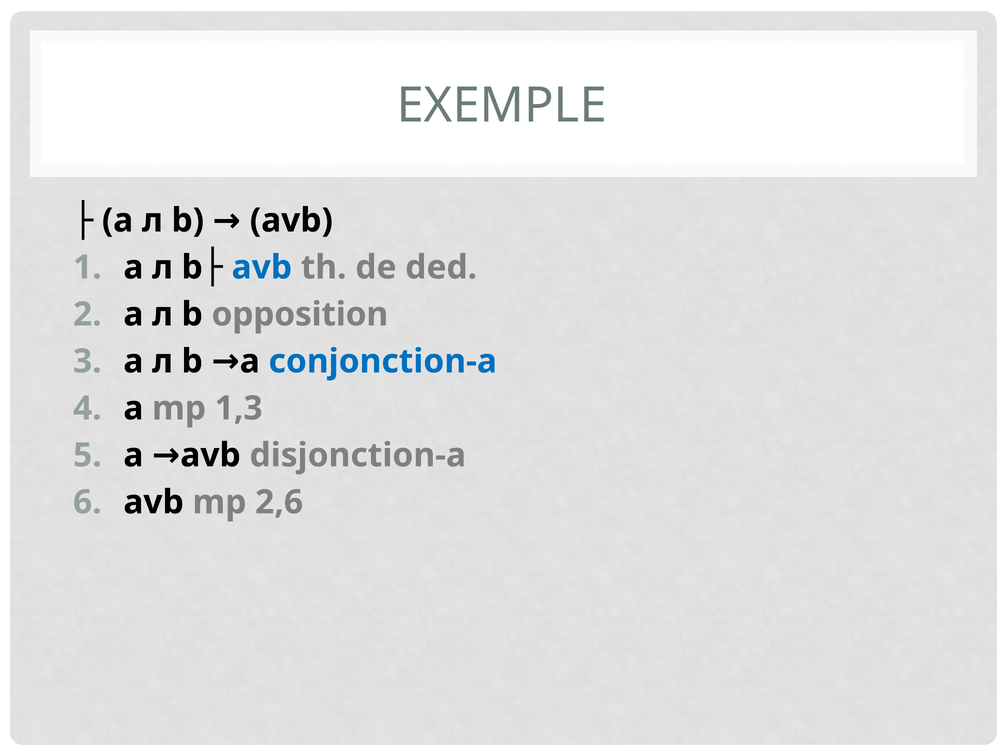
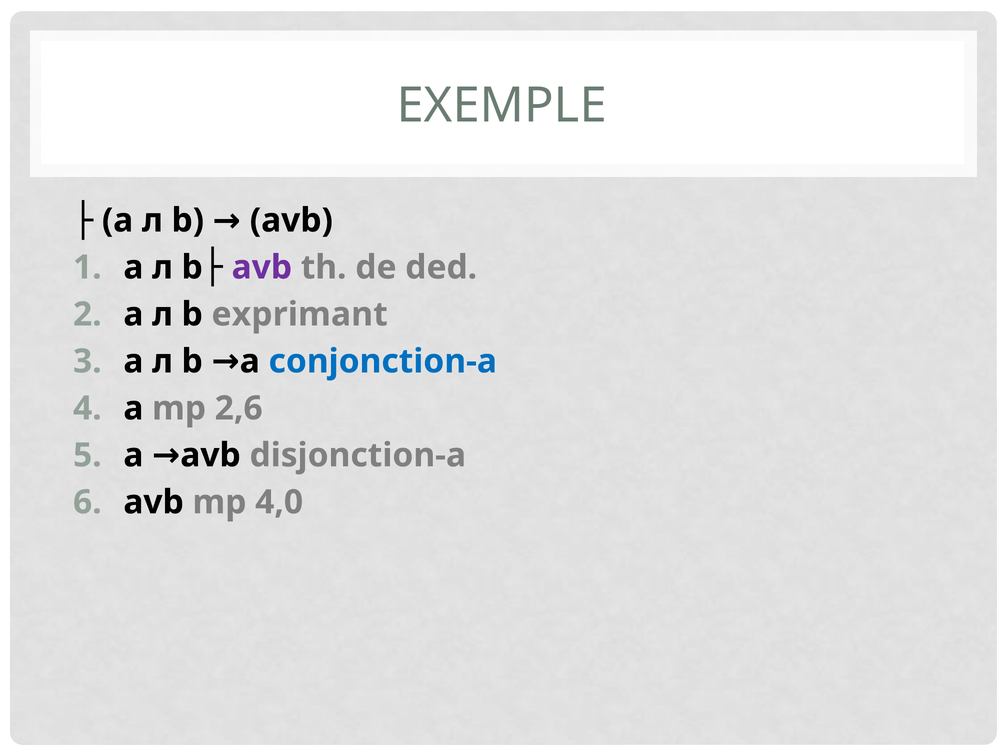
avb at (262, 268) colour: blue -> purple
opposition: opposition -> exprimant
1,3: 1,3 -> 2,6
2,6: 2,6 -> 4,0
